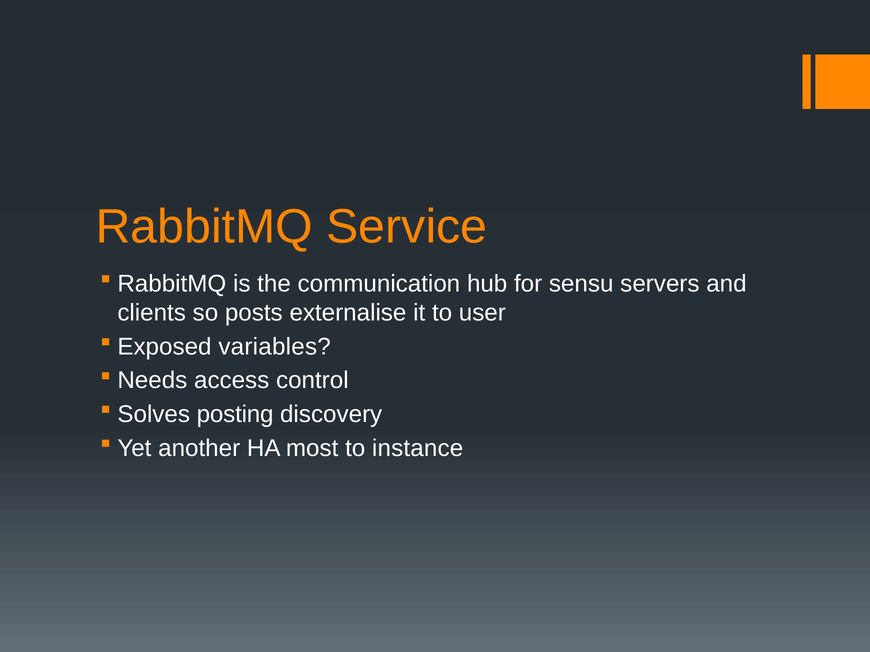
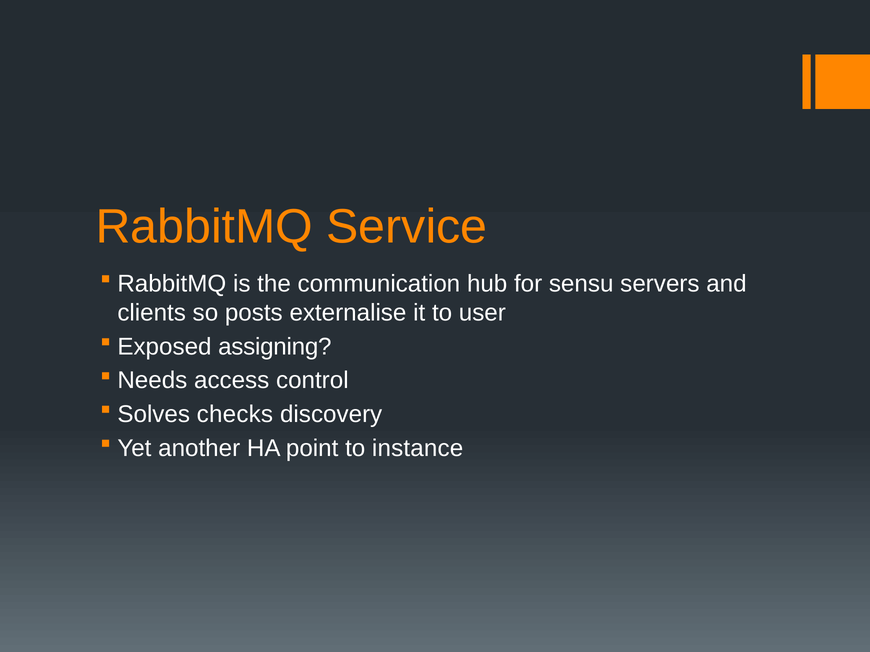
variables: variables -> assigning
posting: posting -> checks
most: most -> point
